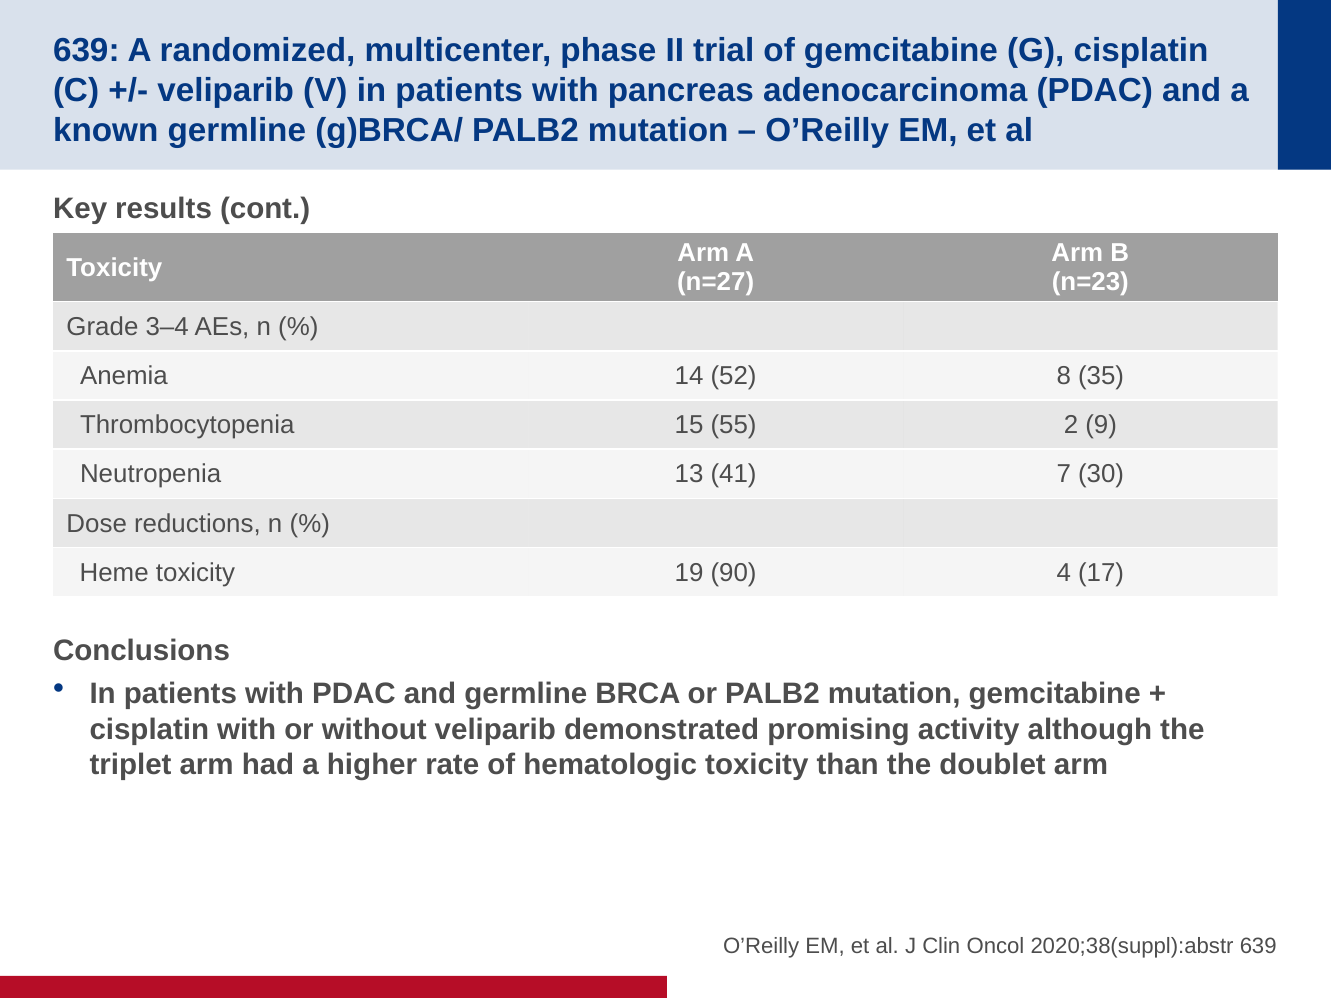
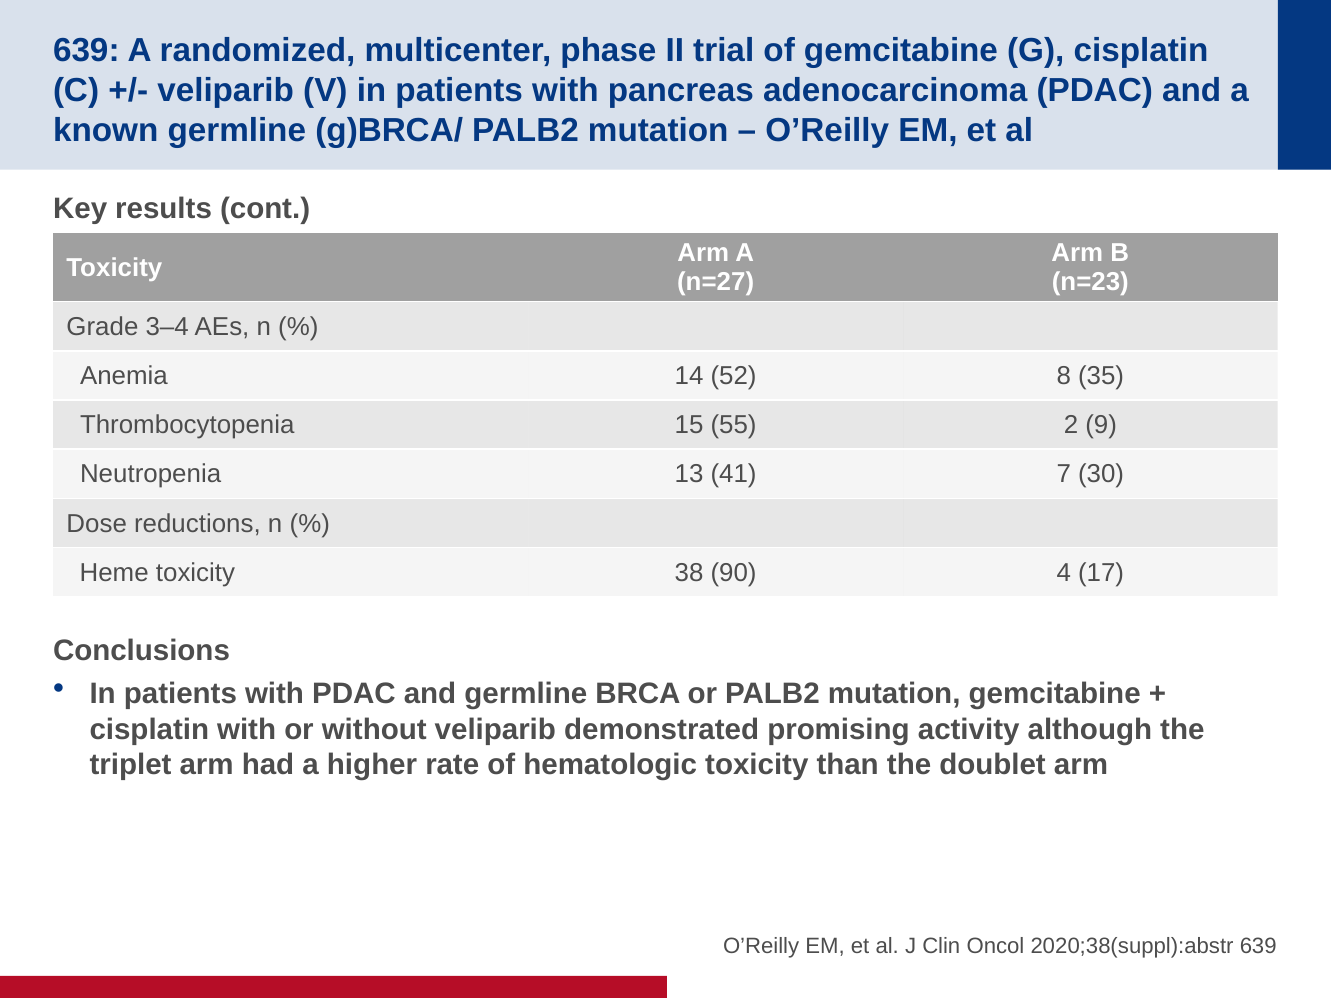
19: 19 -> 38
